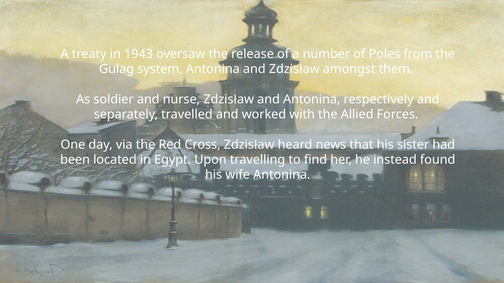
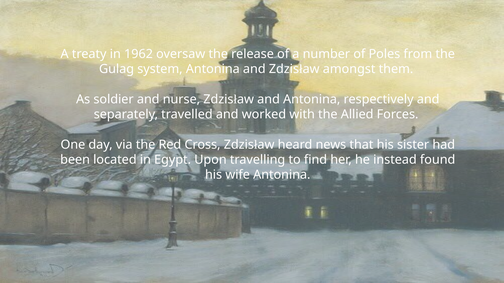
1943: 1943 -> 1962
